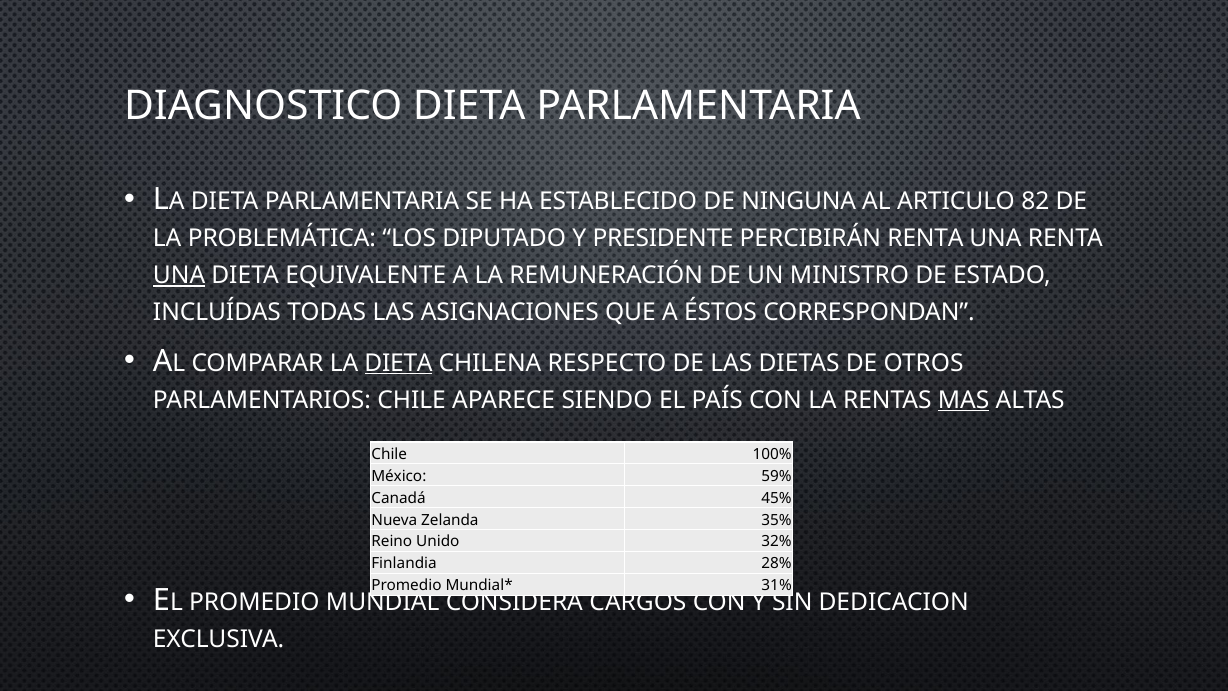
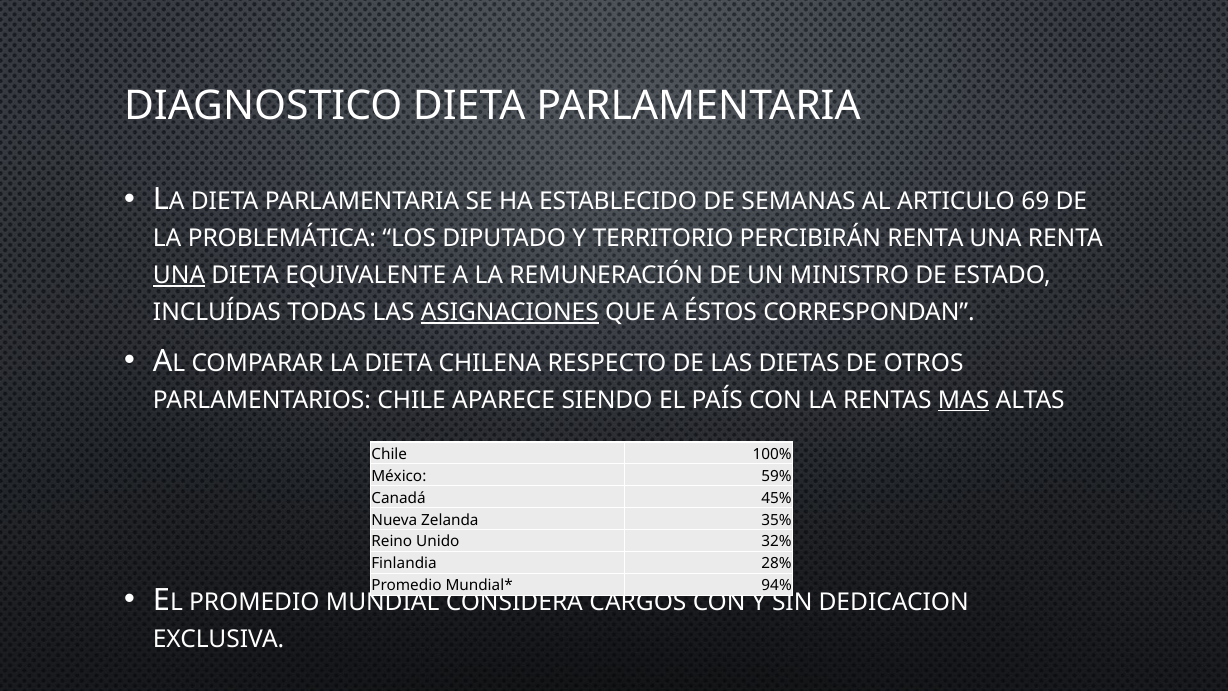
NINGUNA: NINGUNA -> SEMANAS
82: 82 -> 69
PRESIDENTE: PRESIDENTE -> TERRITORIO
ASIGNACIONES underline: none -> present
DIETA at (399, 363) underline: present -> none
31%: 31% -> 94%
